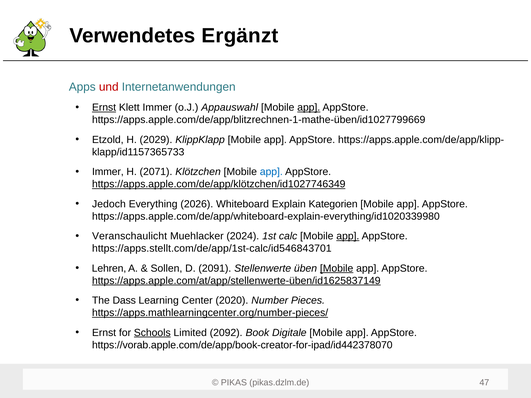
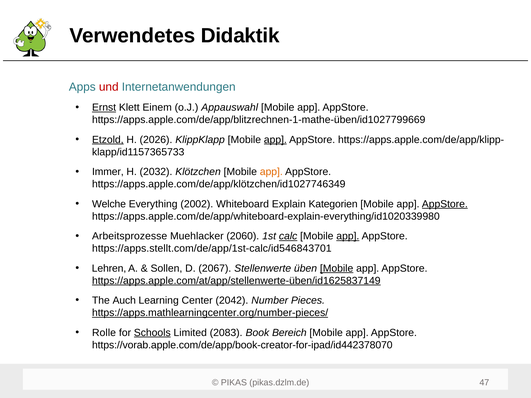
Ergänzt: Ergänzt -> Didaktik
Klett Immer: Immer -> Einem
app at (309, 108) underline: present -> none
Etzold underline: none -> present
2029: 2029 -> 2026
app at (275, 140) underline: none -> present
2071: 2071 -> 2032
app at (271, 172) colour: blue -> orange
https://apps.apple.com/de/app/klötzchen/id1027746349 underline: present -> none
Jedoch: Jedoch -> Welche
2026: 2026 -> 2002
AppStore at (445, 204) underline: none -> present
Veranschaulicht: Veranschaulicht -> Arbeitsprozesse
2024: 2024 -> 2060
calc underline: none -> present
2091: 2091 -> 2067
Dass: Dass -> Auch
2020: 2020 -> 2042
Ernst at (104, 333): Ernst -> Rolle
2092: 2092 -> 2083
Digitale: Digitale -> Bereich
